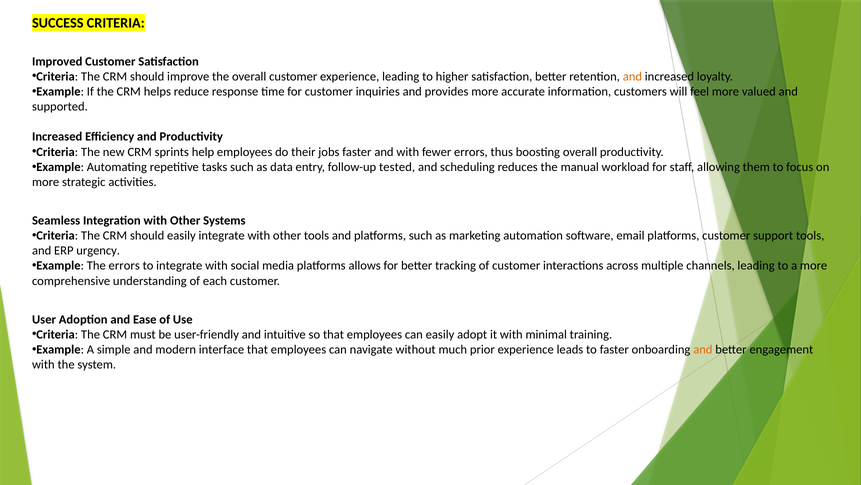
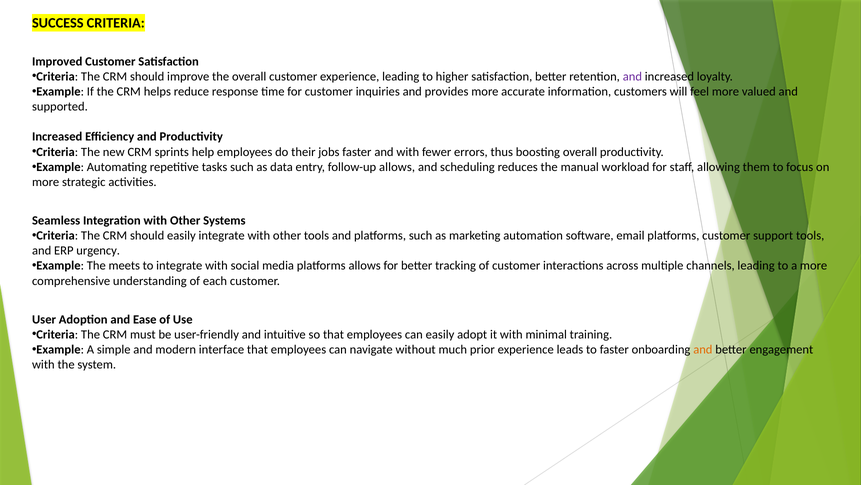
and at (632, 76) colour: orange -> purple
follow-up tested: tested -> allows
The errors: errors -> meets
